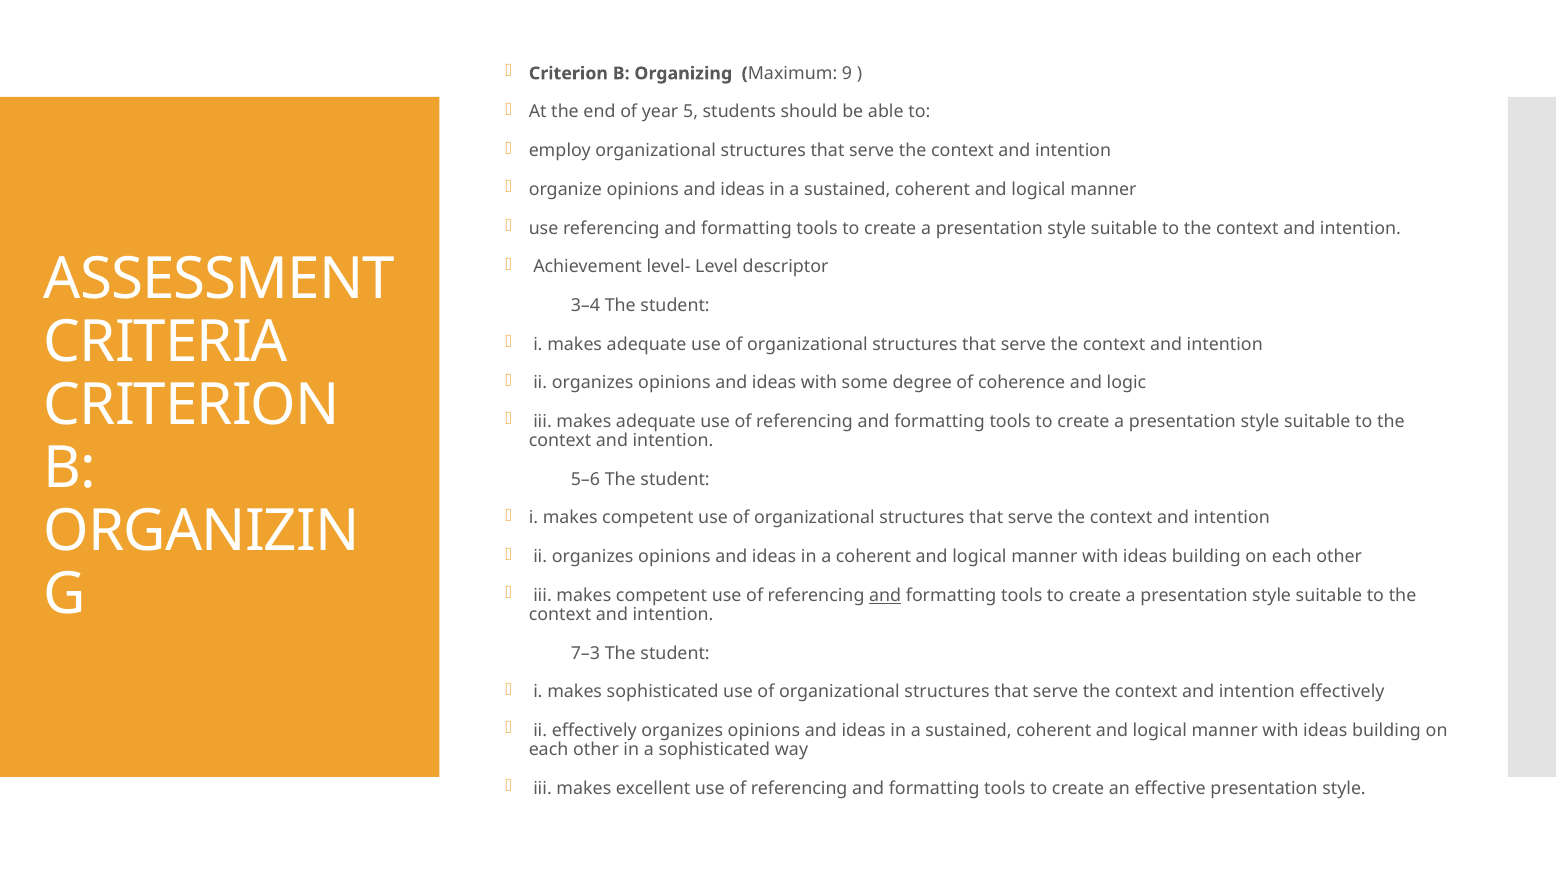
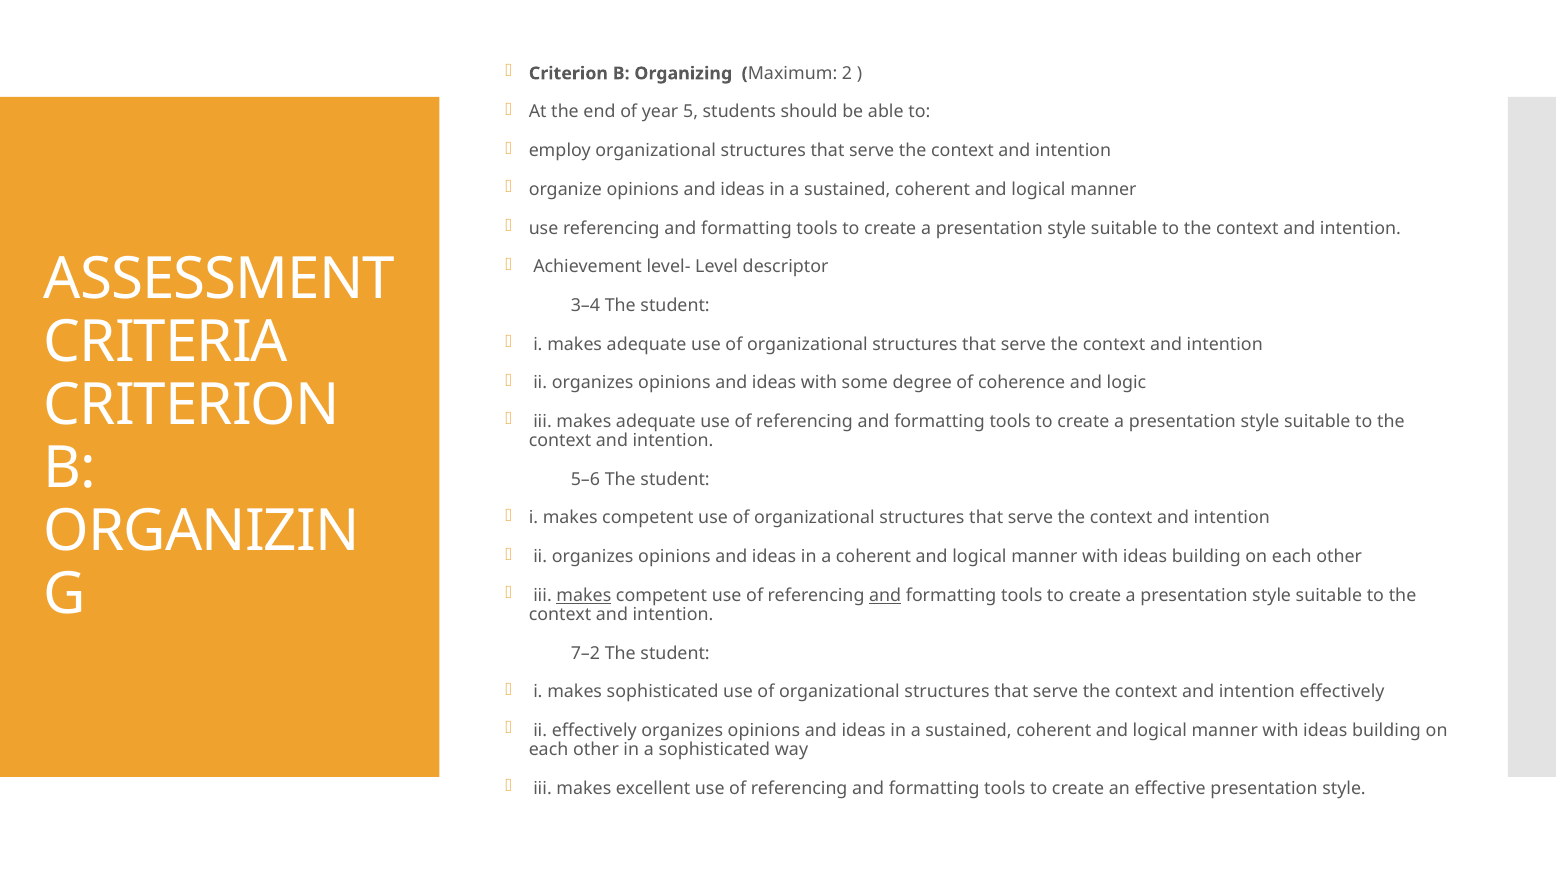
9: 9 -> 2
makes at (584, 596) underline: none -> present
7–3: 7–3 -> 7–2
